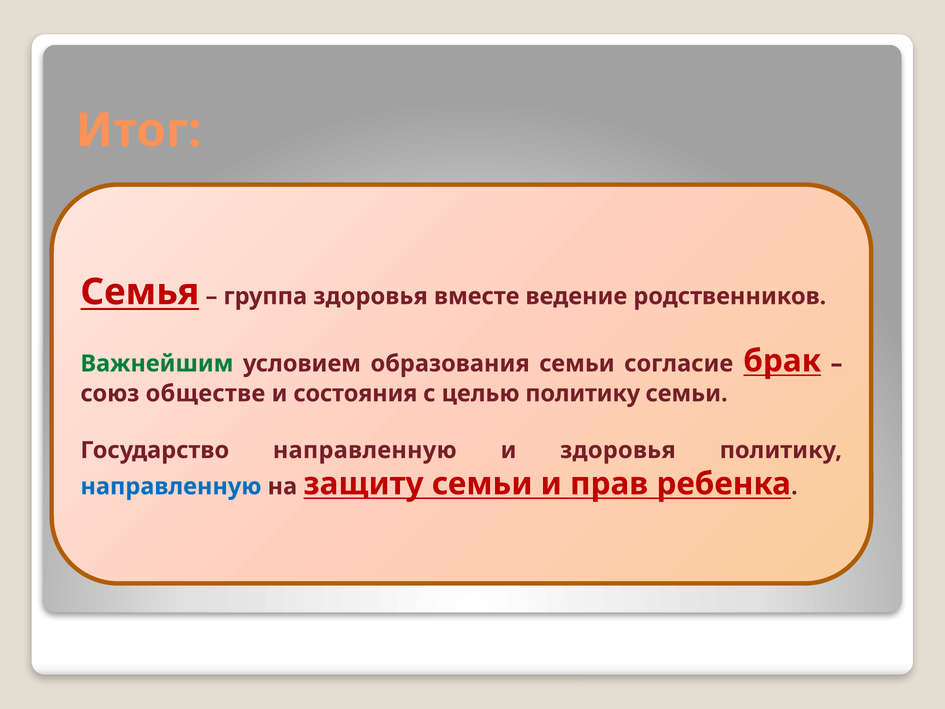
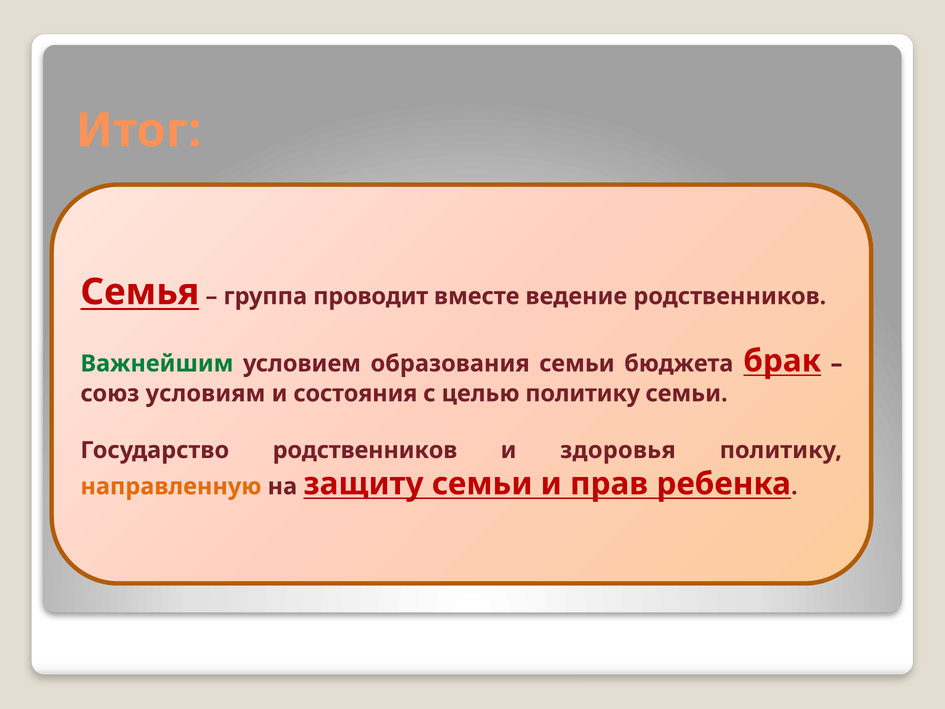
группа здоровья: здоровья -> проводит
согласие: согласие -> бюджета
обществе: обществе -> условиям
Государство направленную: направленную -> родственников
направленную at (171, 486) colour: blue -> orange
